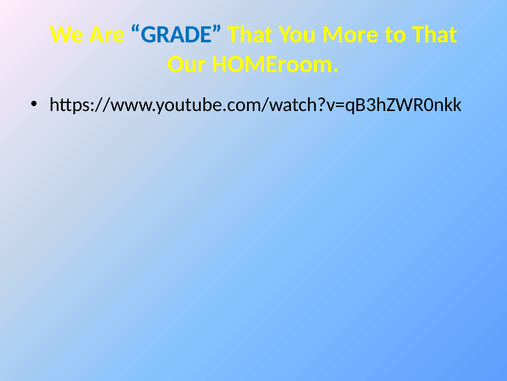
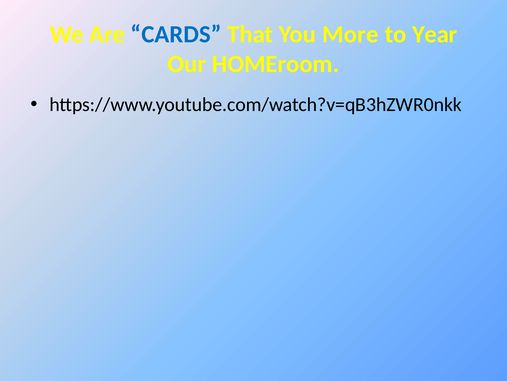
GRADE: GRADE -> CARDS
to That: That -> Year
